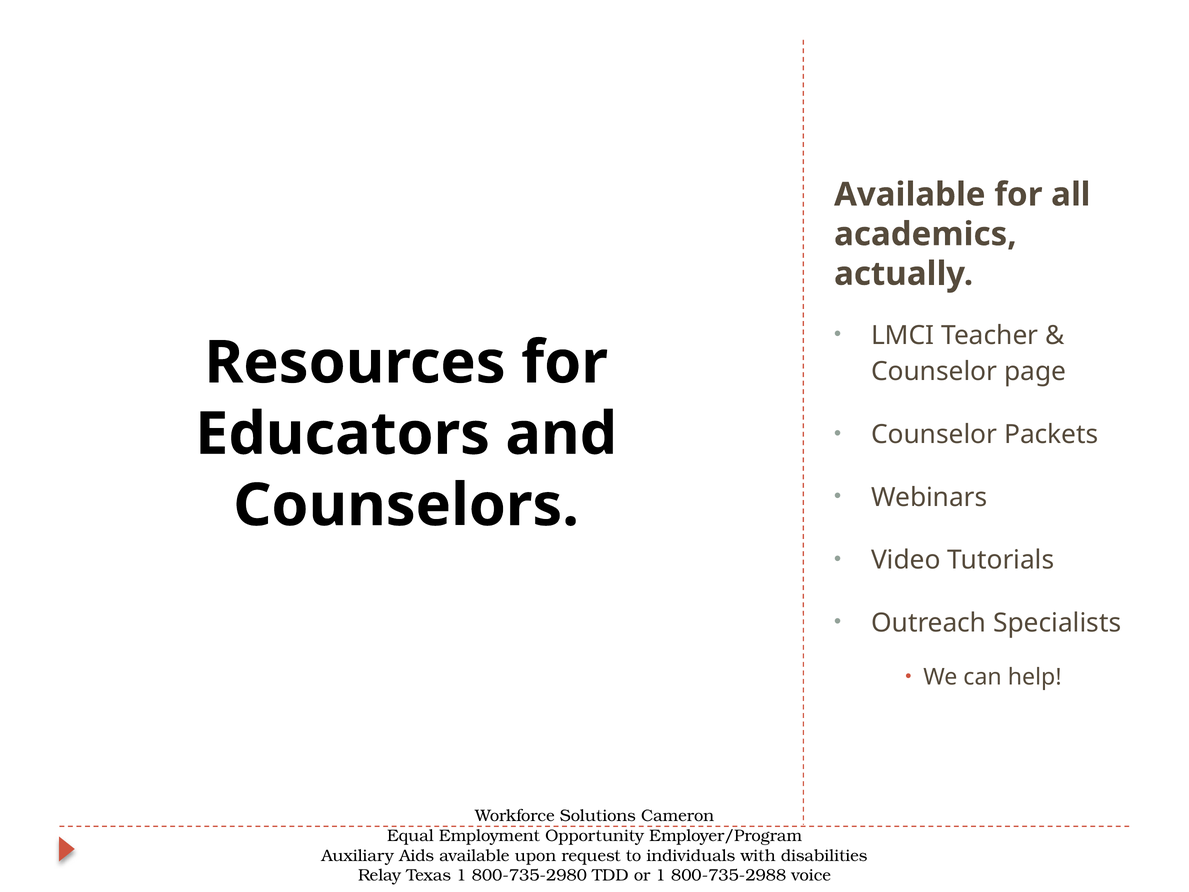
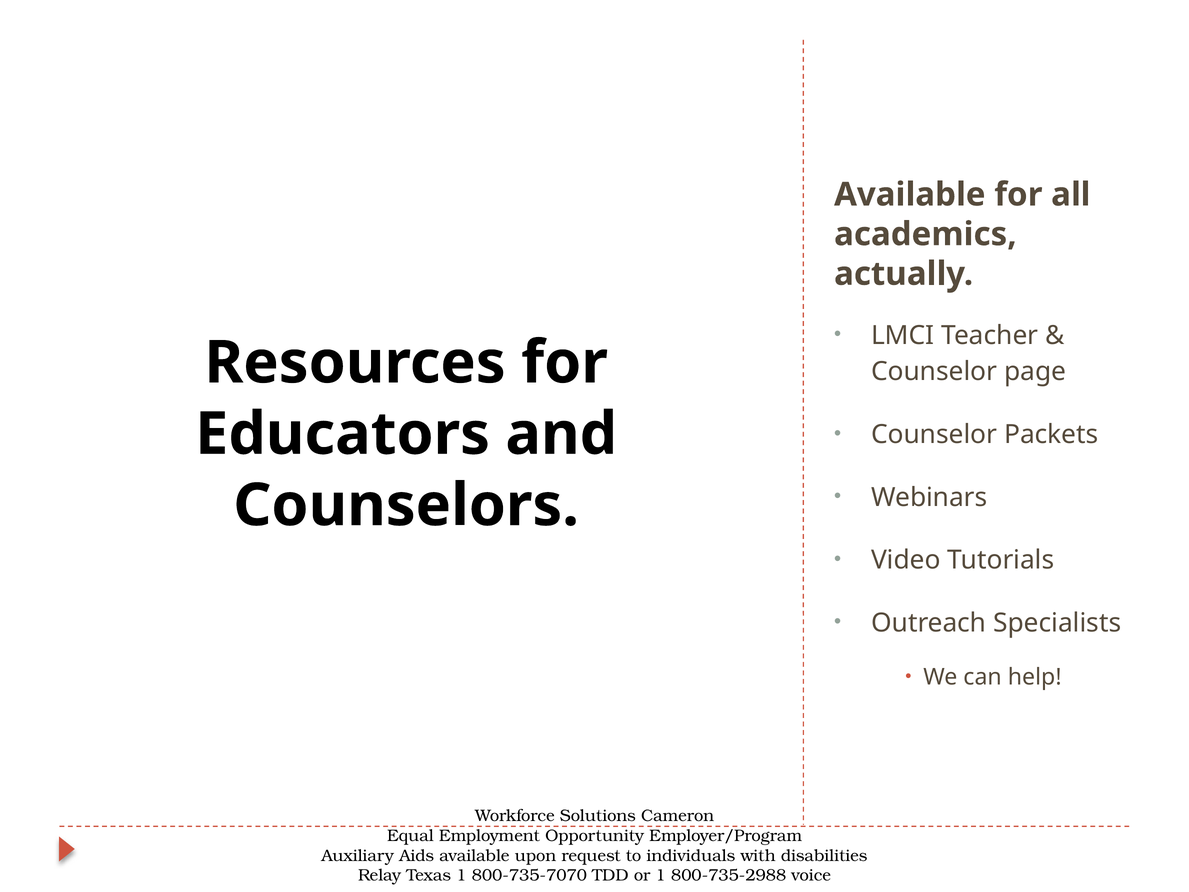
800-735-2980: 800-735-2980 -> 800-735-7070
